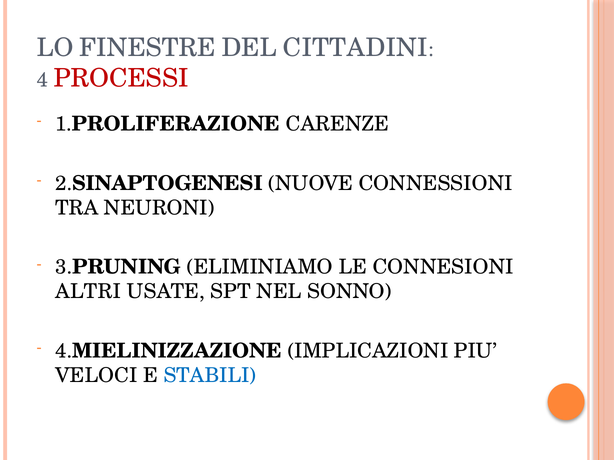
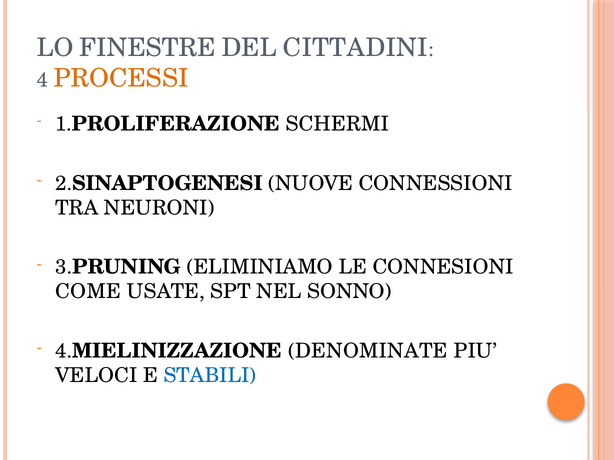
PROCESSI colour: red -> orange
CARENZE: CARENZE -> SCHERMI
ALTRI: ALTRI -> COME
IMPLICAZIONI: IMPLICAZIONI -> DENOMINATE
